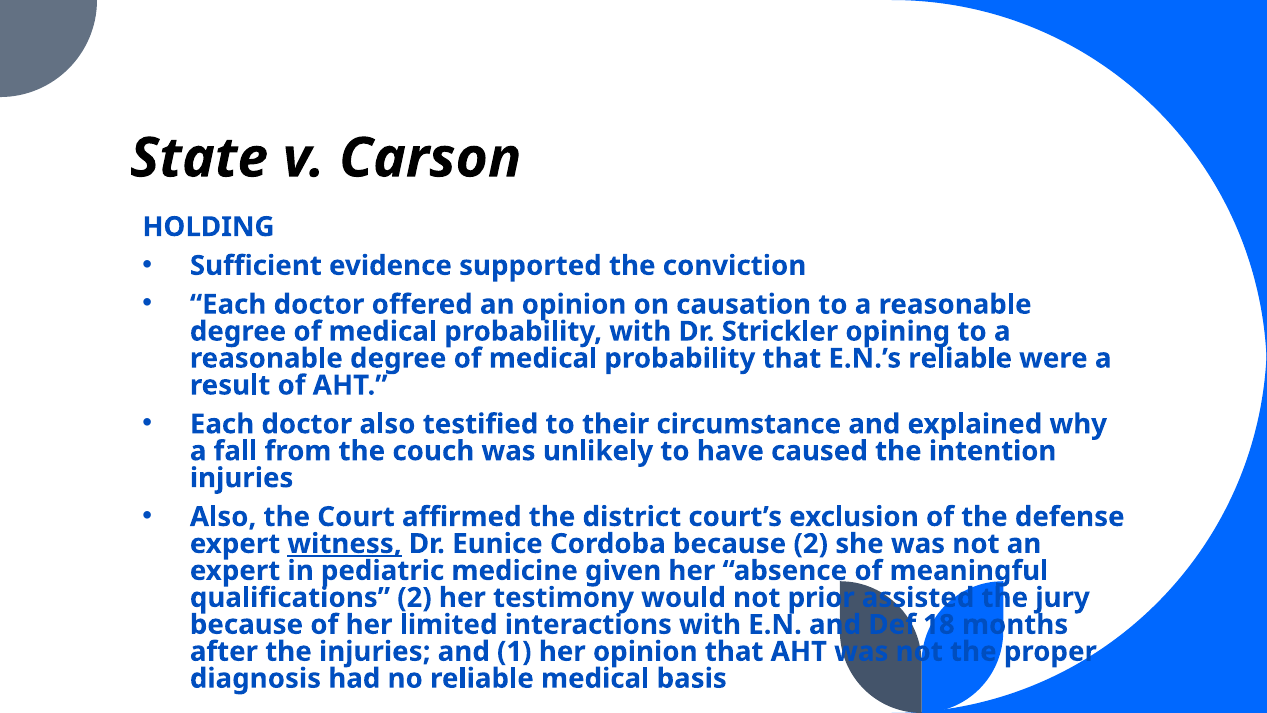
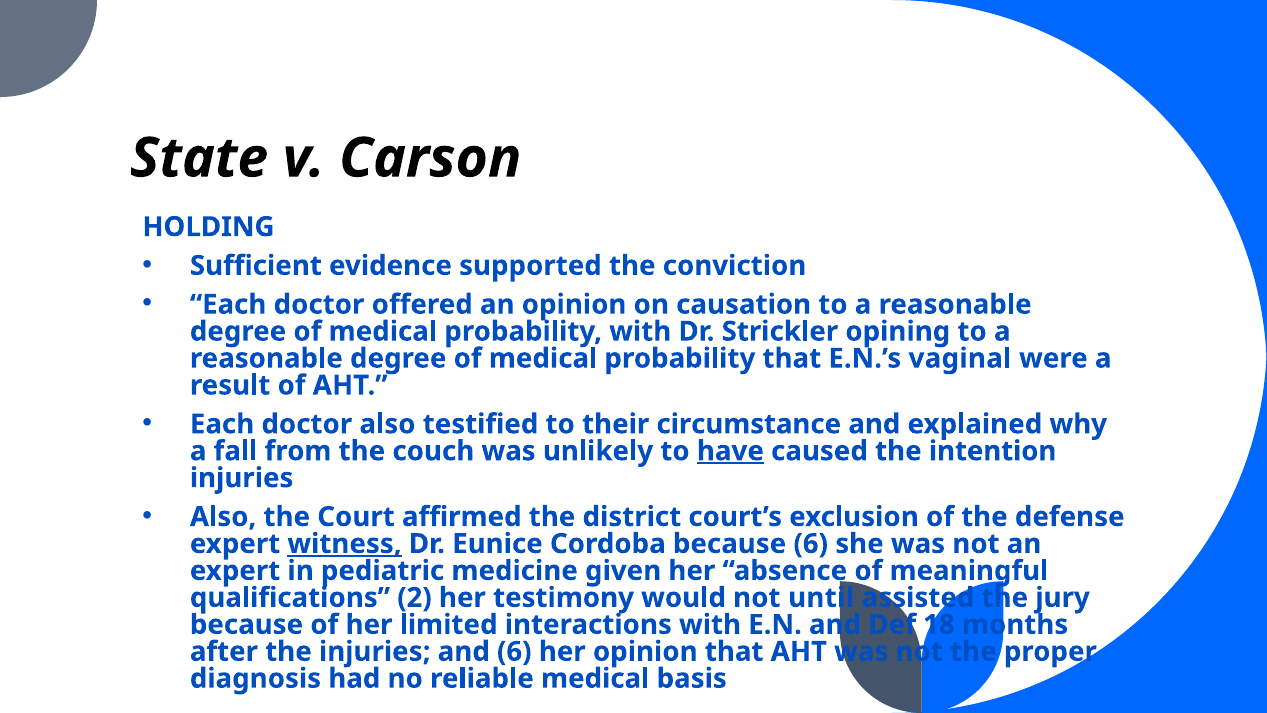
E.N.’s reliable: reliable -> vaginal
have underline: none -> present
because 2: 2 -> 6
prior: prior -> until
and 1: 1 -> 6
